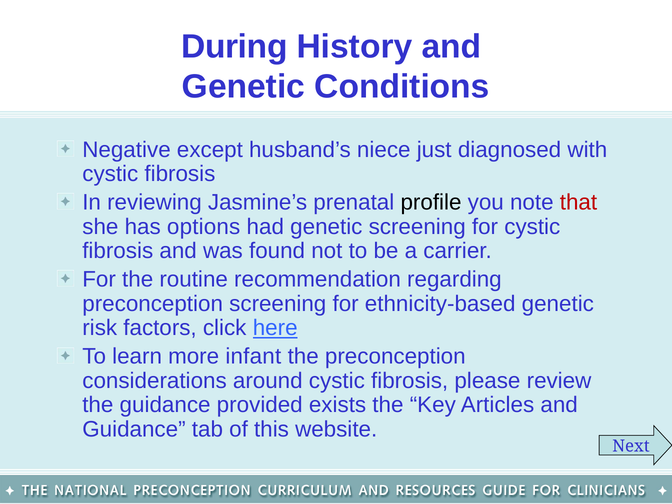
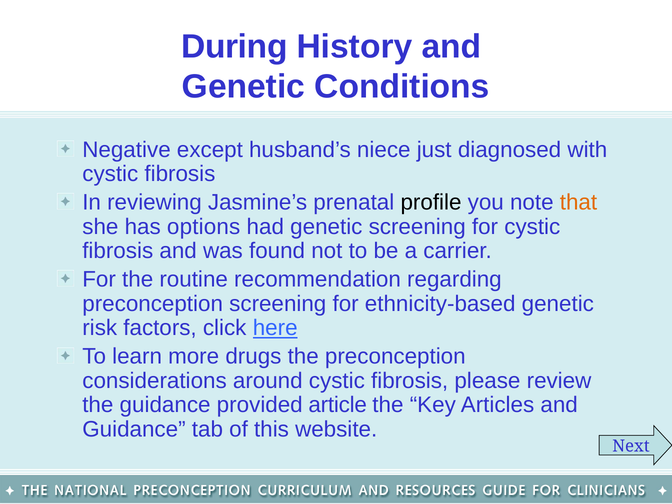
that colour: red -> orange
infant: infant -> drugs
exists: exists -> article
